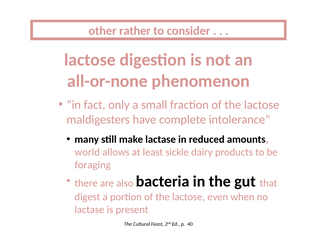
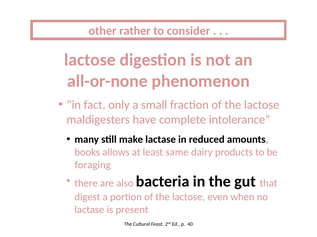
world: world -> books
sickle: sickle -> same
